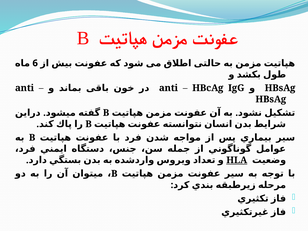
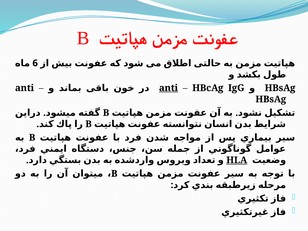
anti at (168, 88) underline: none -> present
